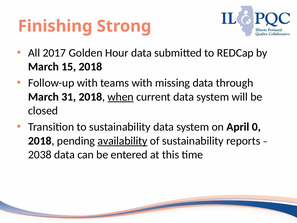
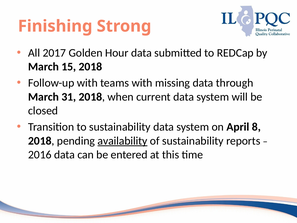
when underline: present -> none
0: 0 -> 8
2038: 2038 -> 2016
